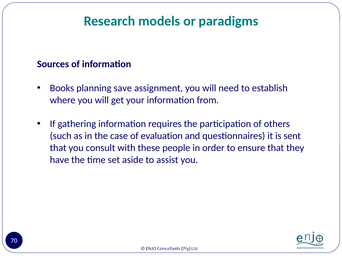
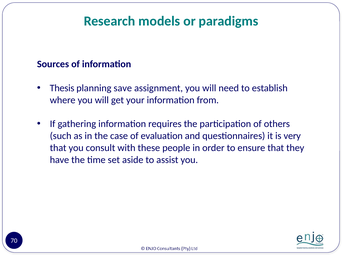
Books: Books -> Thesis
sent: sent -> very
